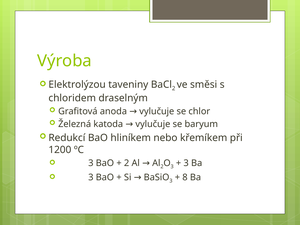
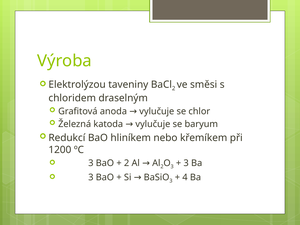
8: 8 -> 4
